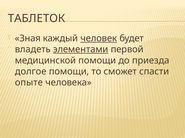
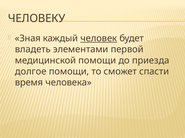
ТАБЛЕТОК: ТАБЛЕТОК -> ЧЕЛОВЕКУ
элементами underline: present -> none
опыте: опыте -> время
